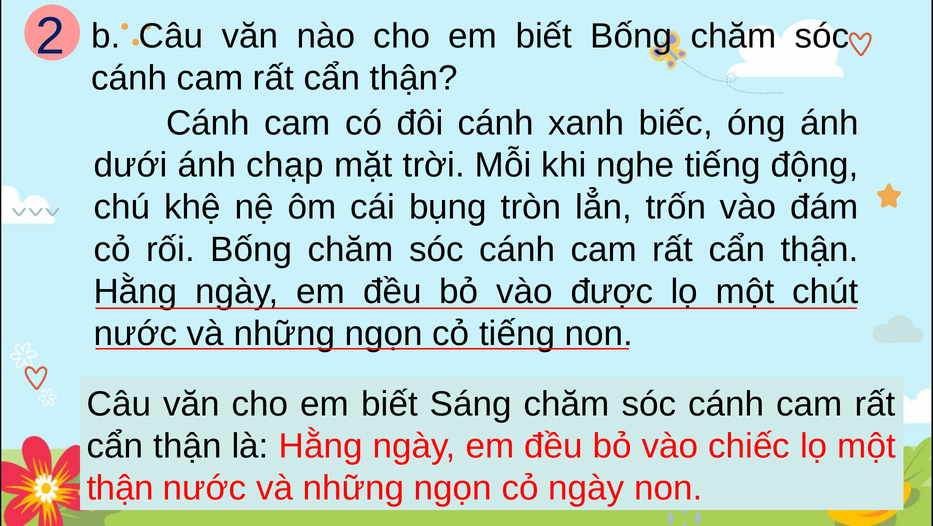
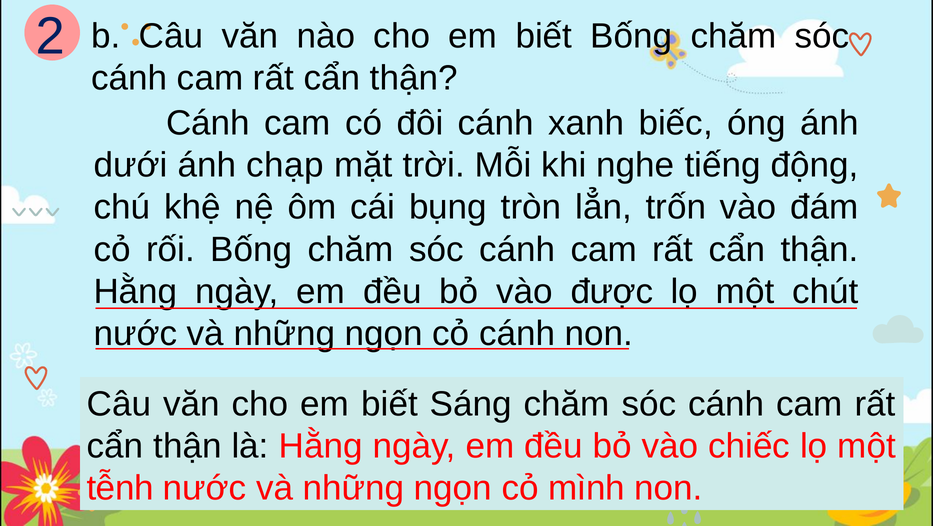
cỏ tiếng: tiếng -> cánh
thận at (120, 488): thận -> tễnh
cỏ ngày: ngày -> mình
